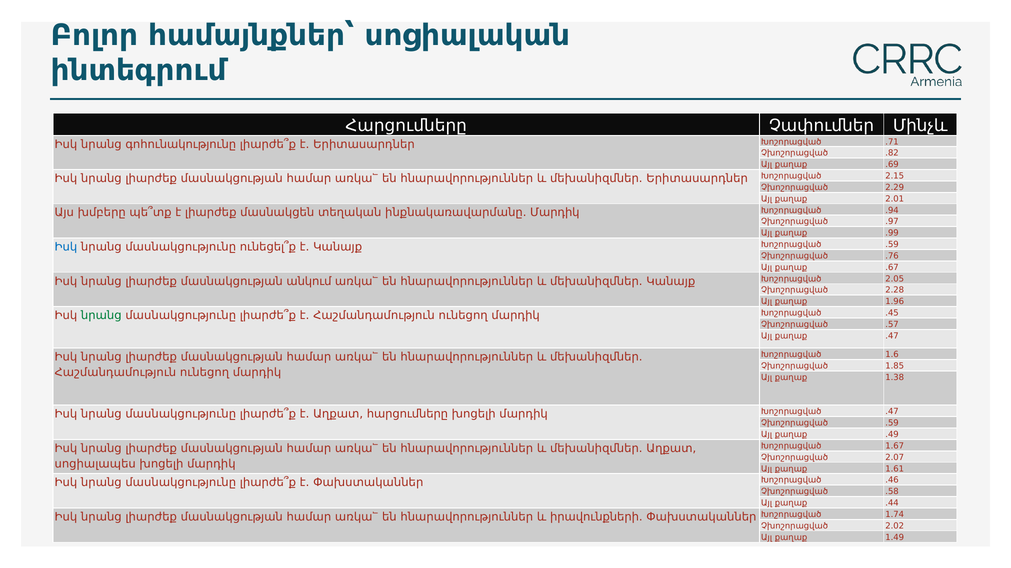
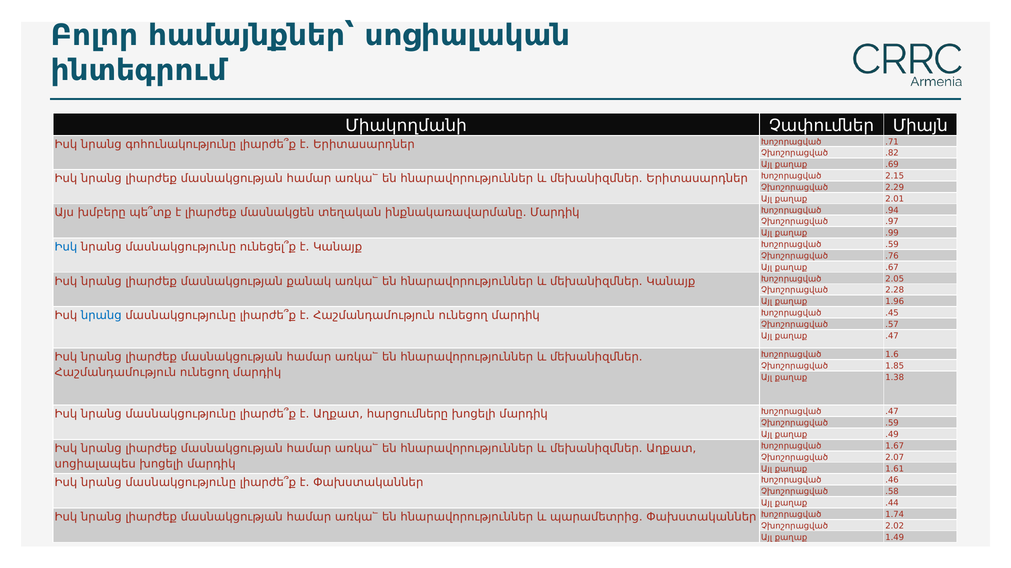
Հարցումները at (406, 126): Հարցումները -> Միակողմանի
Մինչև: Մինչև -> Միայն
անկում: անկում -> քանակ
նրանց at (101, 316) colour: green -> blue
իրավունքների: իրավունքների -> պարամետրից
